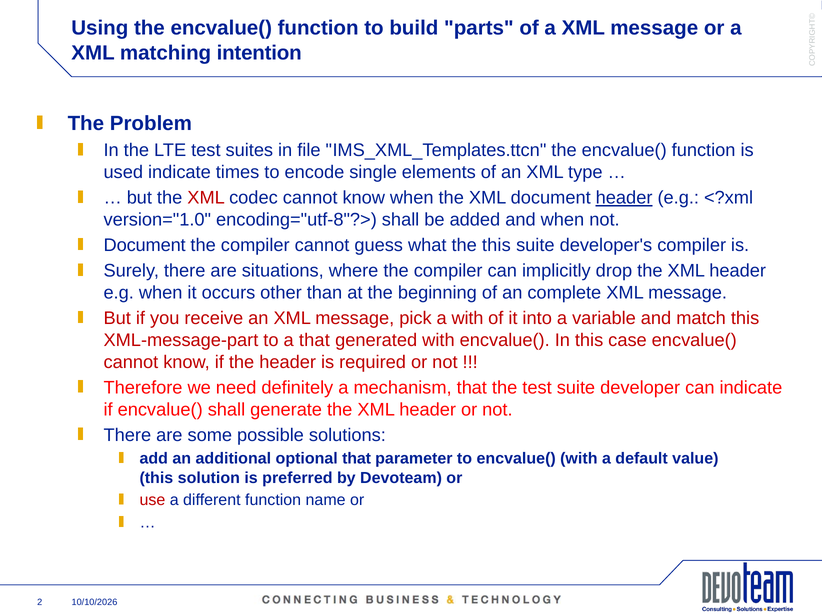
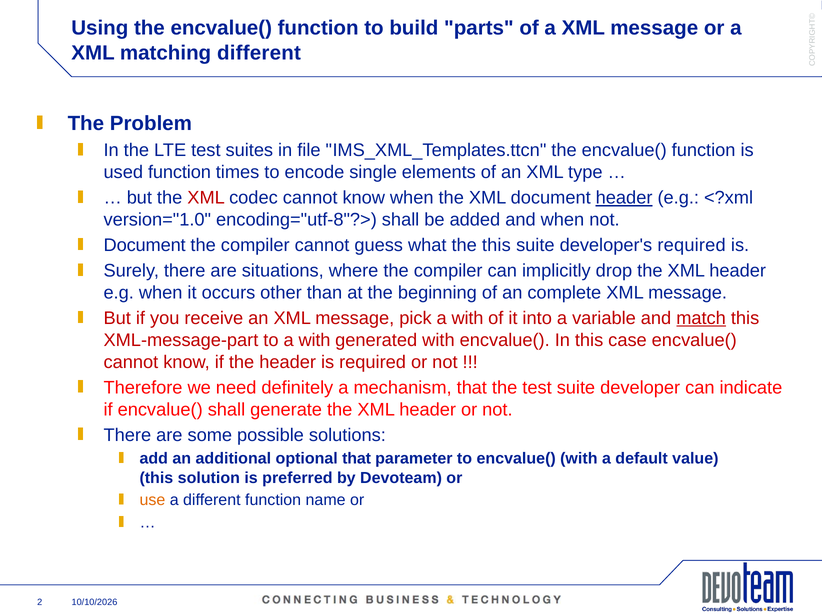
matching intention: intention -> different
used indicate: indicate -> function
developer's compiler: compiler -> required
match underline: none -> present
to a that: that -> with
use colour: red -> orange
